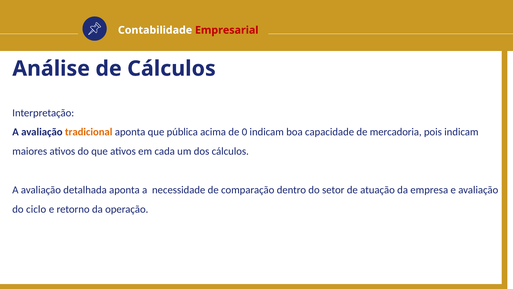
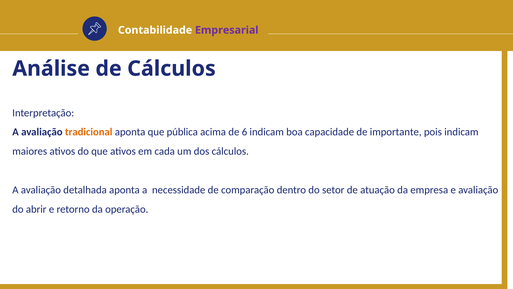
Empresarial colour: red -> purple
0: 0 -> 6
mercadoria: mercadoria -> importante
ciclo: ciclo -> abrir
